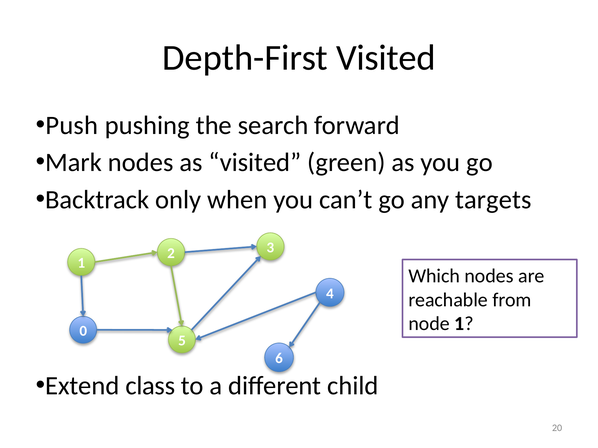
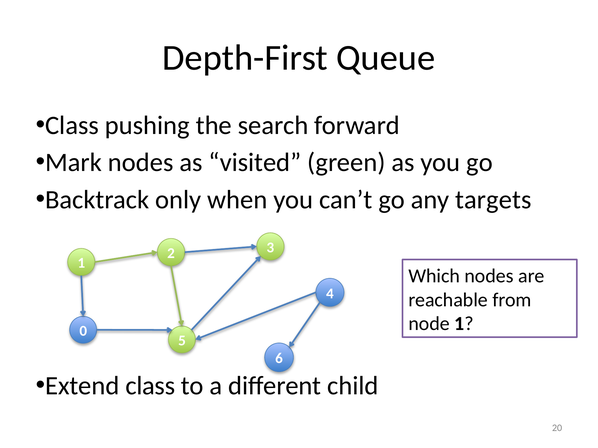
Depth-First Visited: Visited -> Queue
Push at (72, 125): Push -> Class
